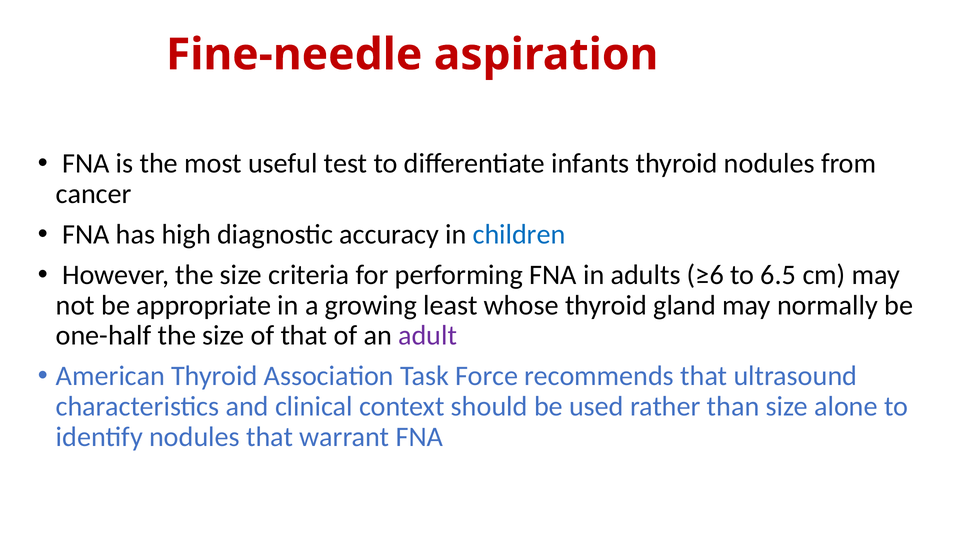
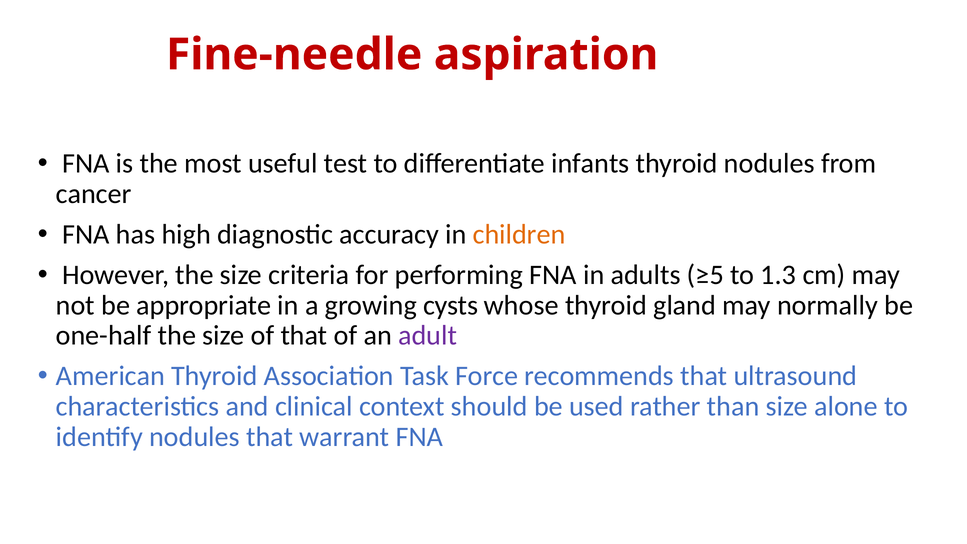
children colour: blue -> orange
≥6: ≥6 -> ≥5
6.5: 6.5 -> 1.3
least: least -> cysts
